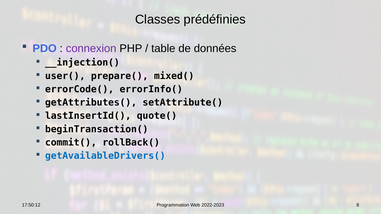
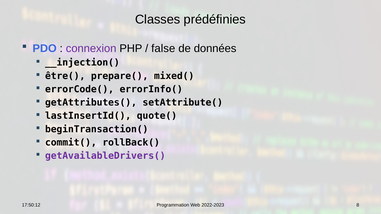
table: table -> false
user(: user( -> être(
getAvailableDrivers( colour: blue -> purple
